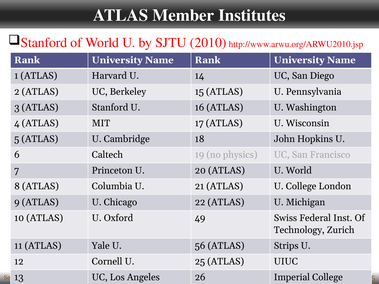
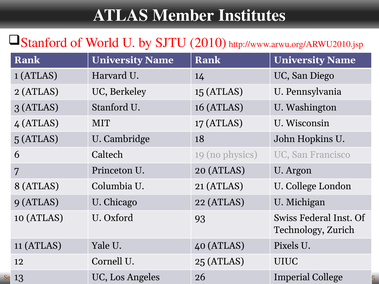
U World: World -> Argon
49: 49 -> 93
56: 56 -> 40
Strips: Strips -> Pixels
